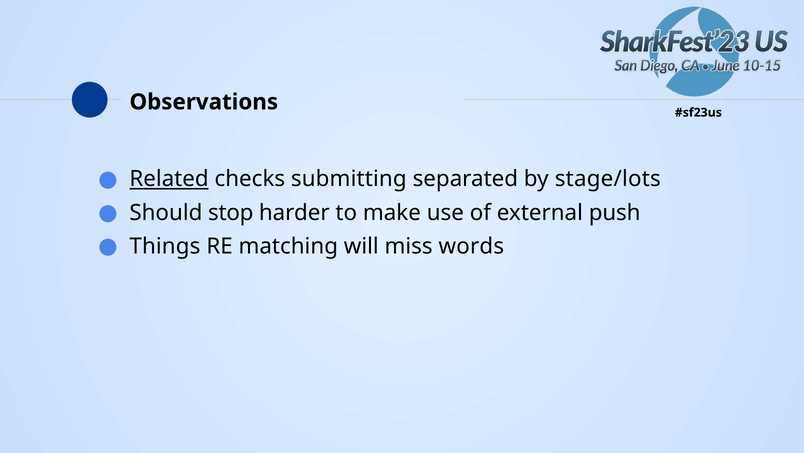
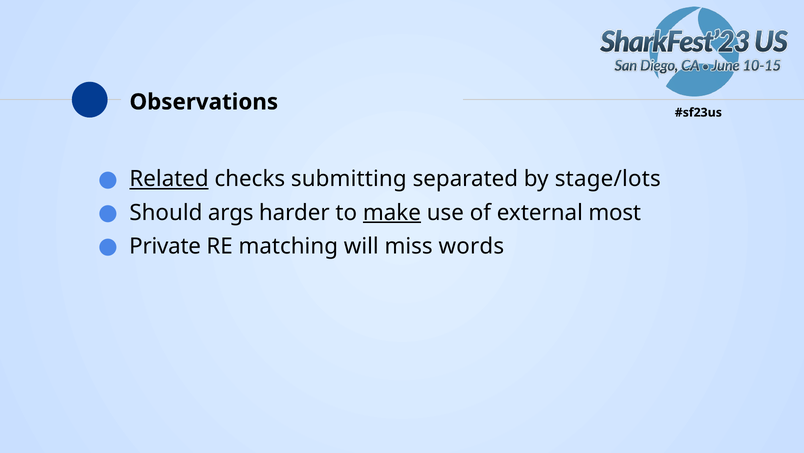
stop: stop -> args
make underline: none -> present
push: push -> most
Things: Things -> Private
